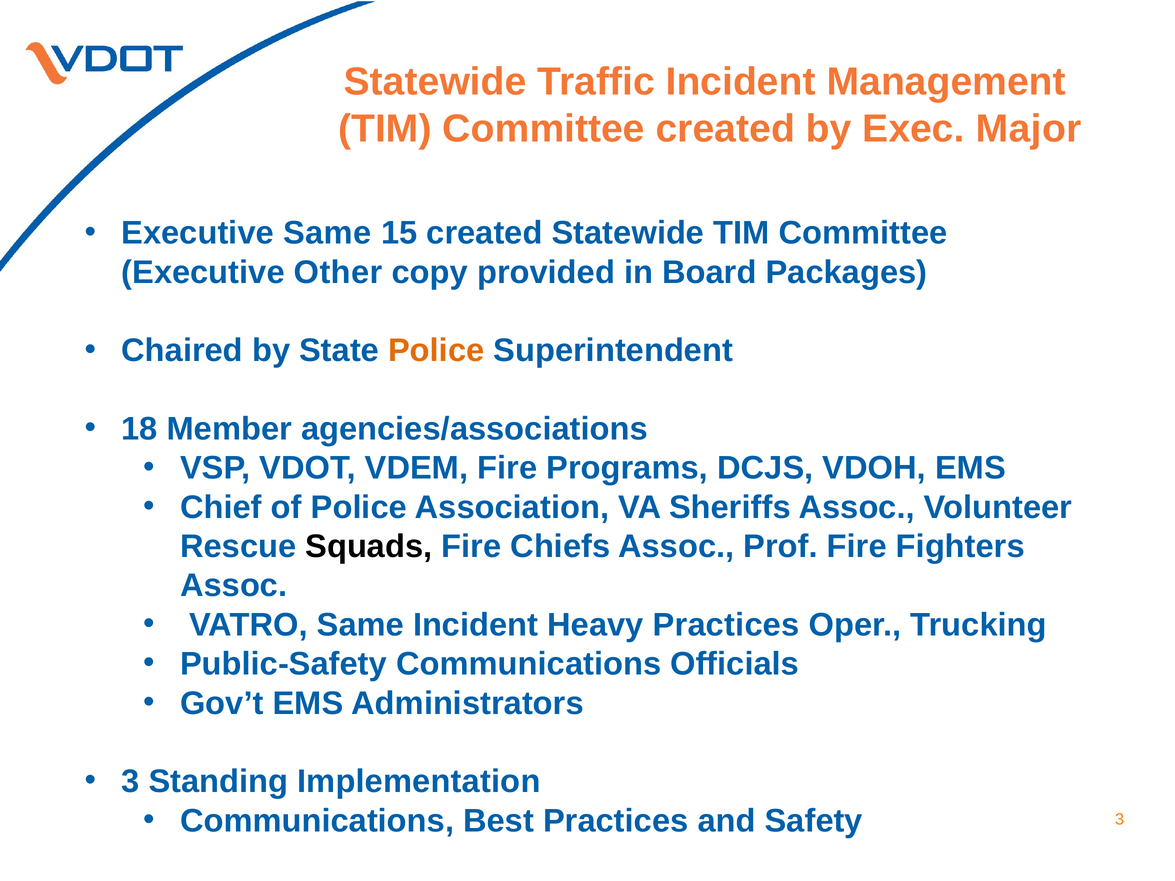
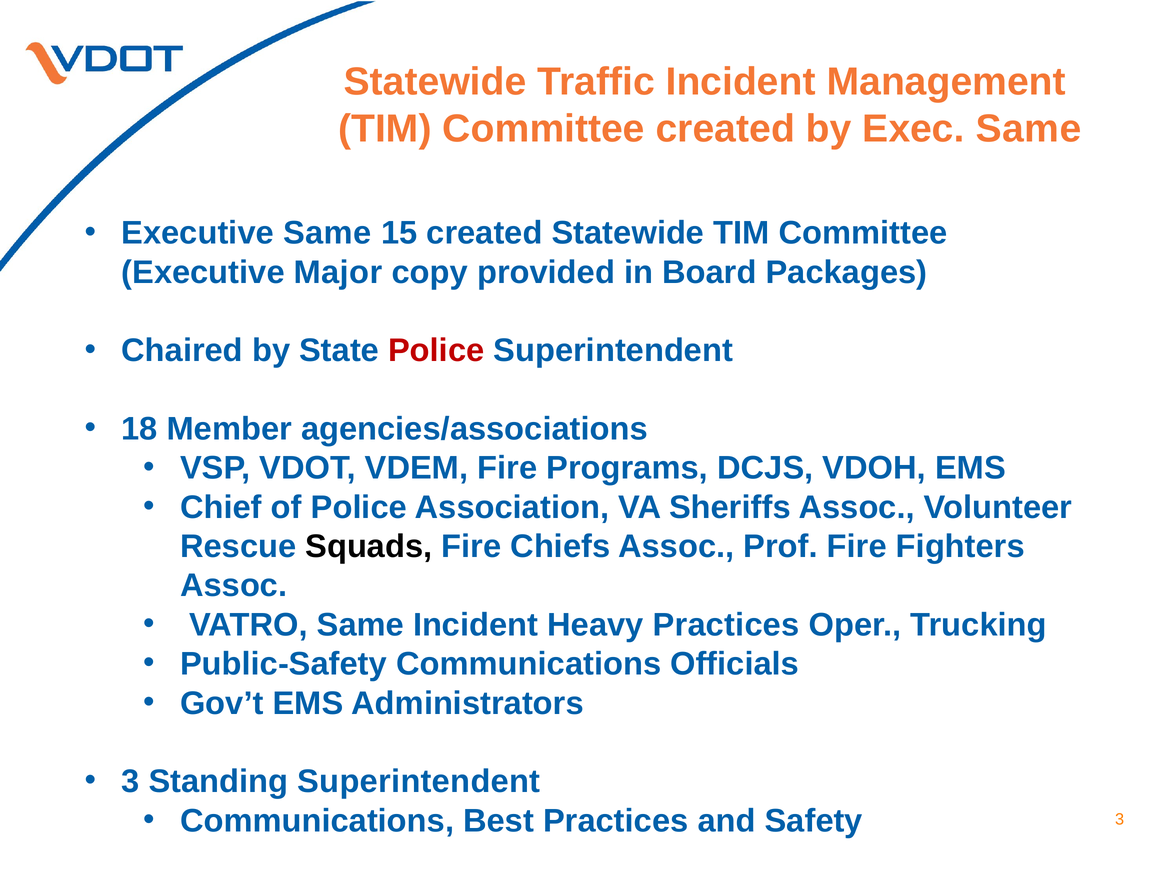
Exec Major: Major -> Same
Other: Other -> Major
Police at (436, 351) colour: orange -> red
Standing Implementation: Implementation -> Superintendent
